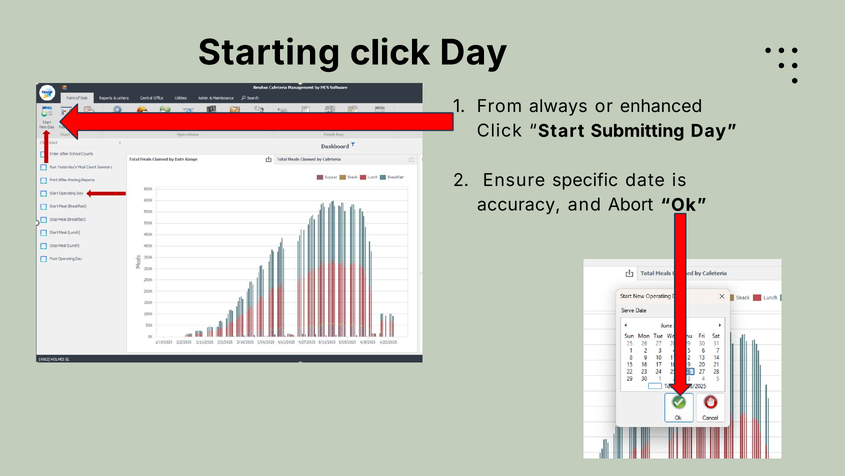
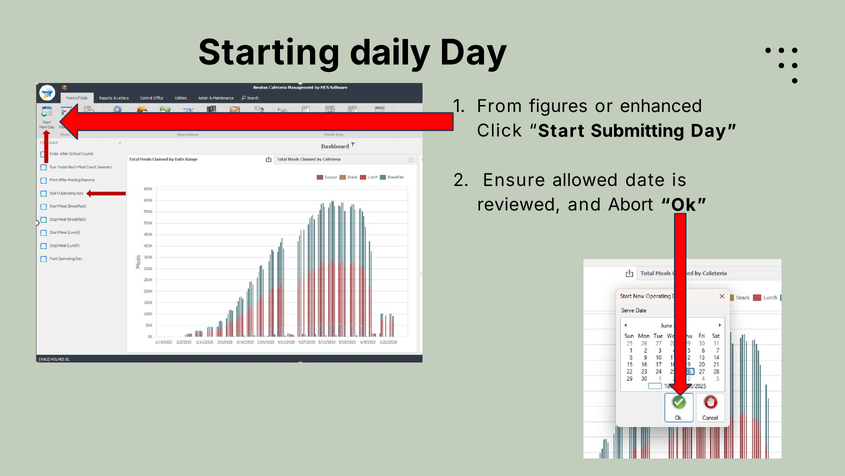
Starting click: click -> daily
always: always -> figures
specific: specific -> allowed
accuracy: accuracy -> reviewed
